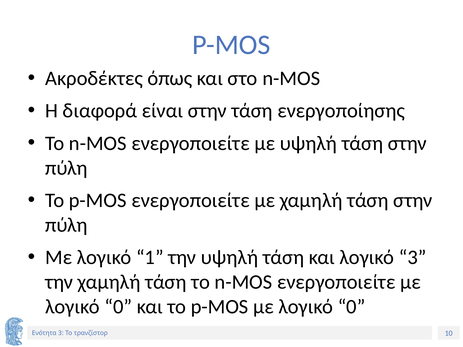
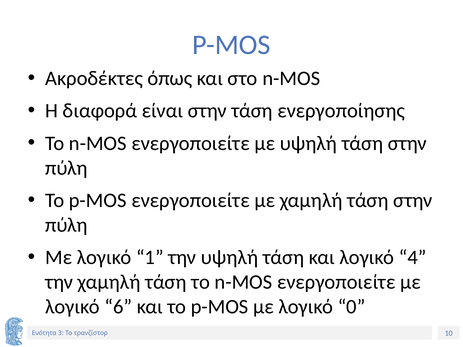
λογικό 3: 3 -> 4
0 at (118, 307): 0 -> 6
